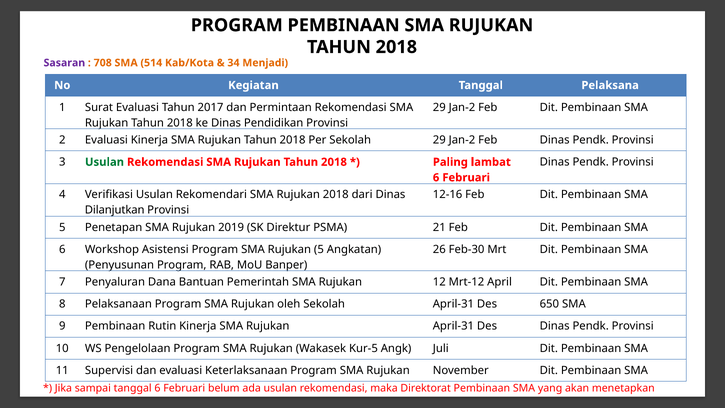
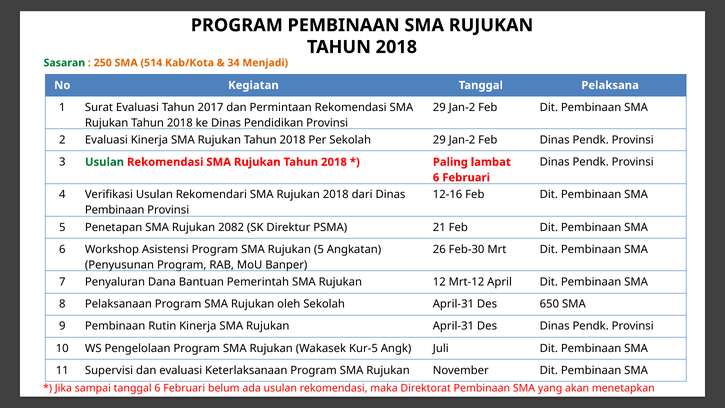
Sasaran colour: purple -> green
708: 708 -> 250
Dilanjutkan at (115, 210): Dilanjutkan -> Pembinaan
2019: 2019 -> 2082
